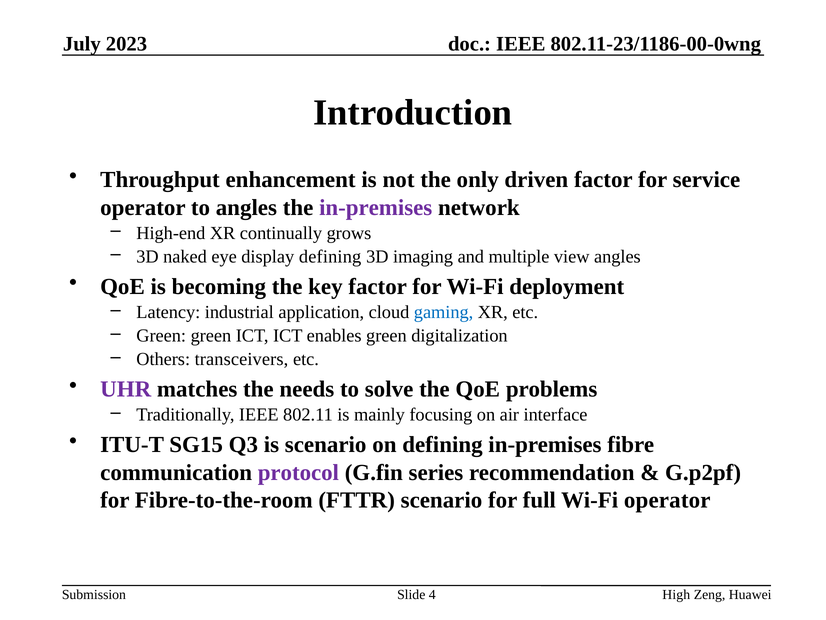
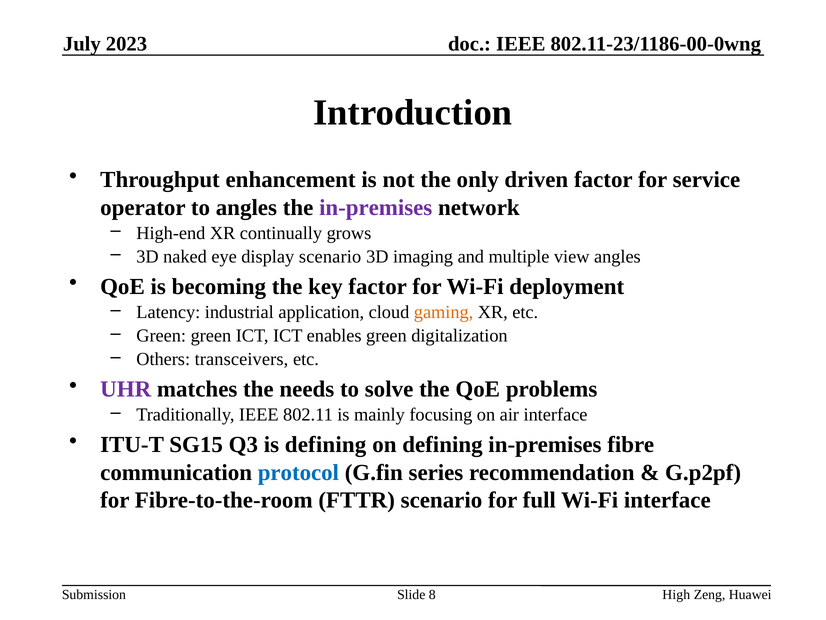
display defining: defining -> scenario
gaming colour: blue -> orange
is scenario: scenario -> defining
protocol colour: purple -> blue
Wi-Fi operator: operator -> interface
4: 4 -> 8
